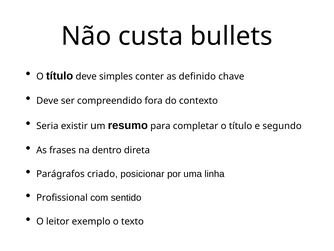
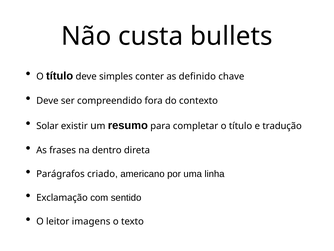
Seria: Seria -> Solar
segundo: segundo -> tradução
posicionar: posicionar -> americano
Profissional: Profissional -> Exclamação
exemplo: exemplo -> imagens
